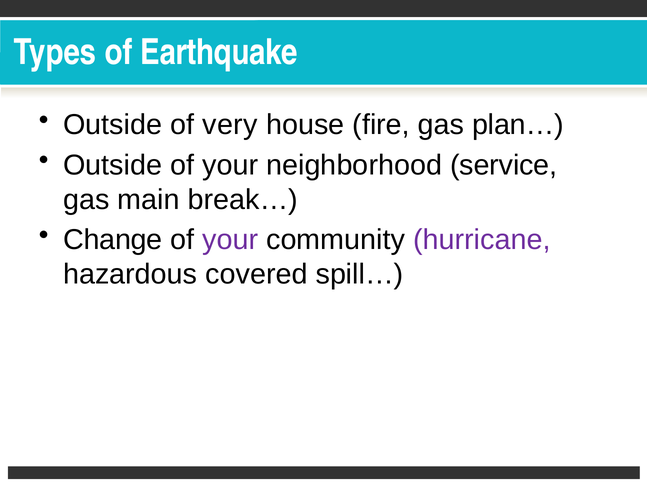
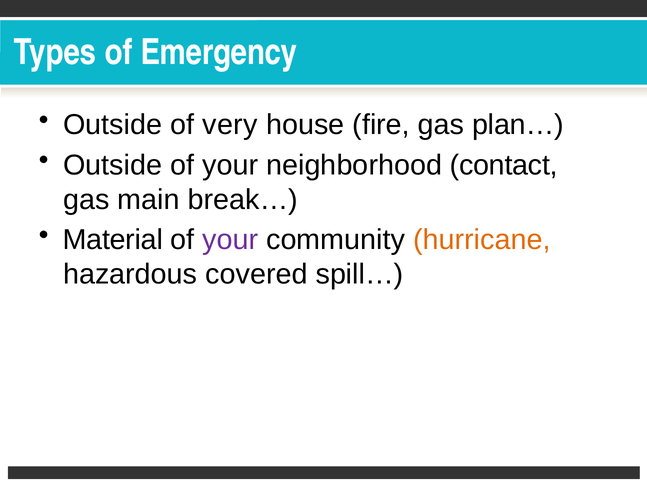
Earthquake: Earthquake -> Emergency
service: service -> contact
Change: Change -> Material
hurricane colour: purple -> orange
